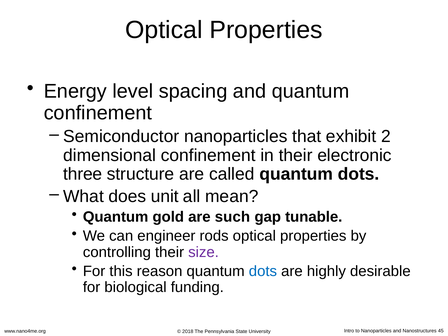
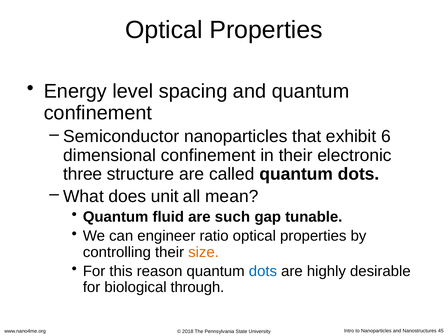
2: 2 -> 6
gold: gold -> fluid
rods: rods -> ratio
size colour: purple -> orange
funding: funding -> through
